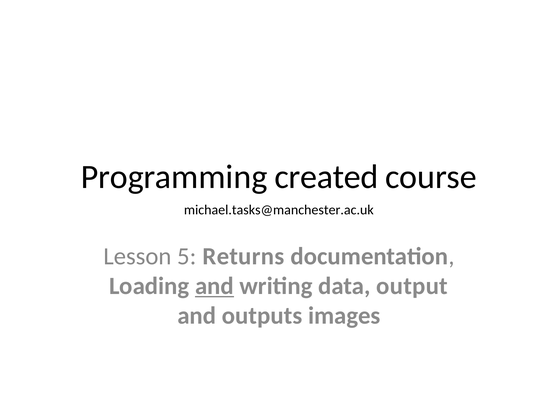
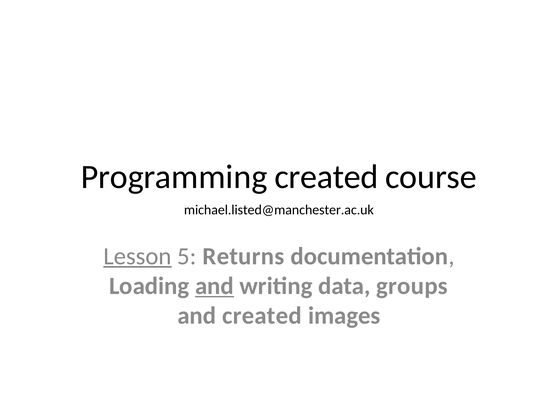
michael.tasks@manchester.ac.uk: michael.tasks@manchester.ac.uk -> michael.listed@manchester.ac.uk
Lesson underline: none -> present
output: output -> groups
and outputs: outputs -> created
